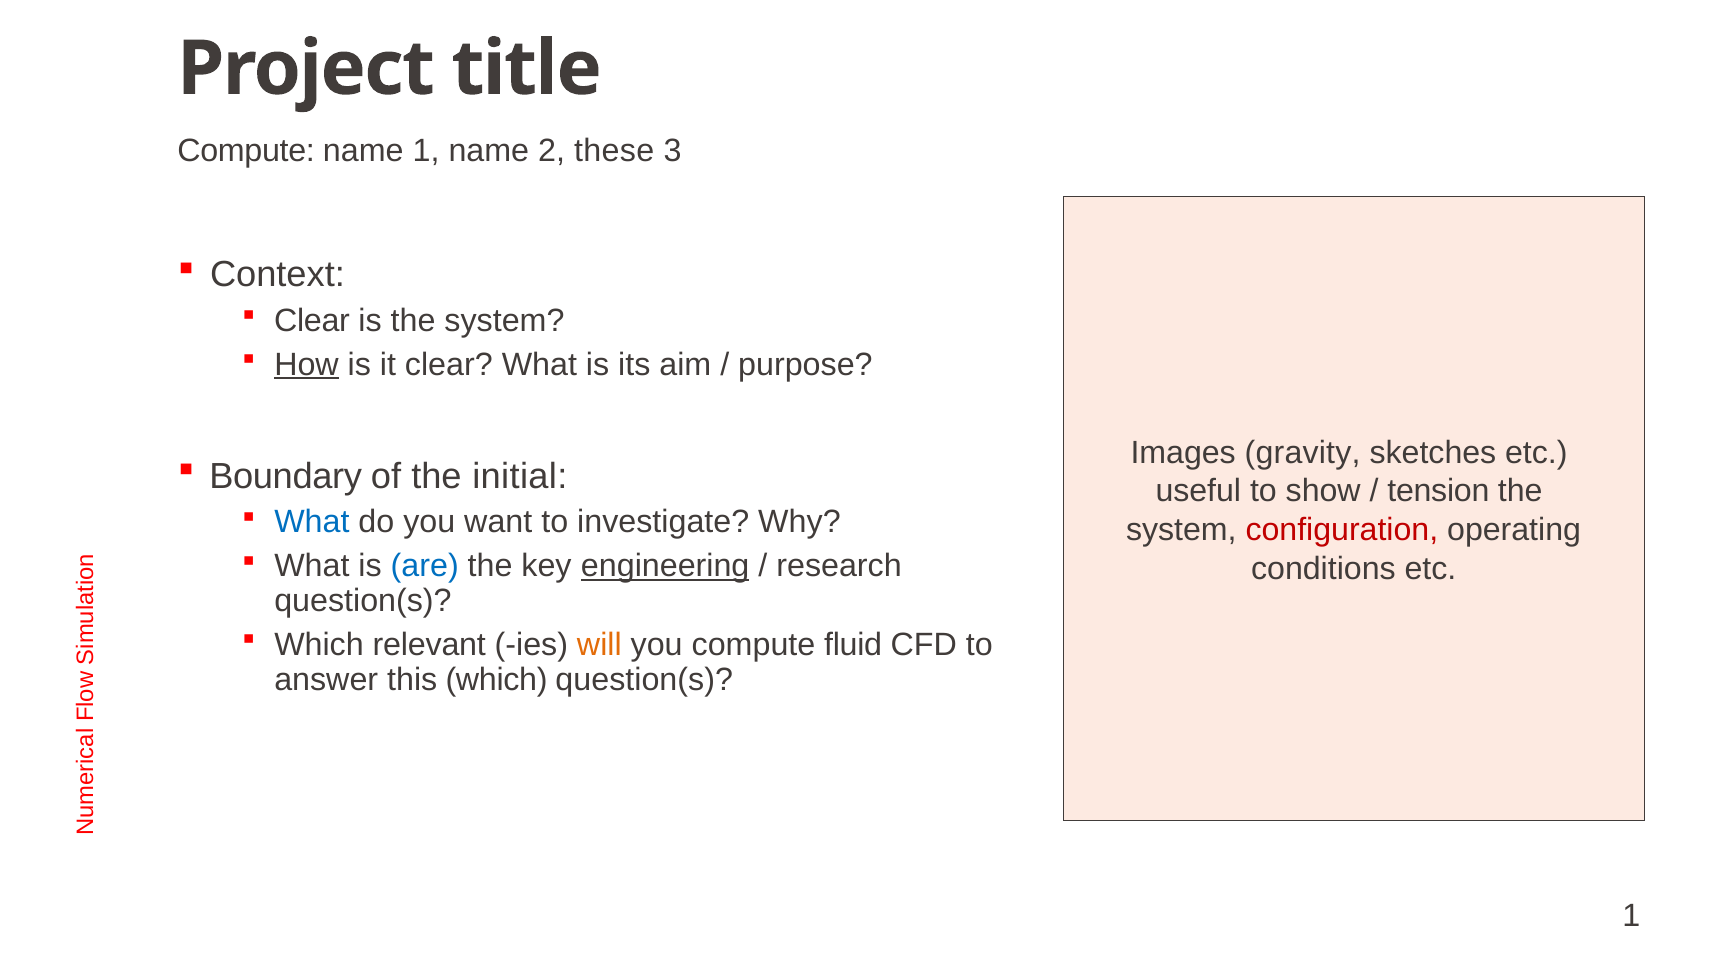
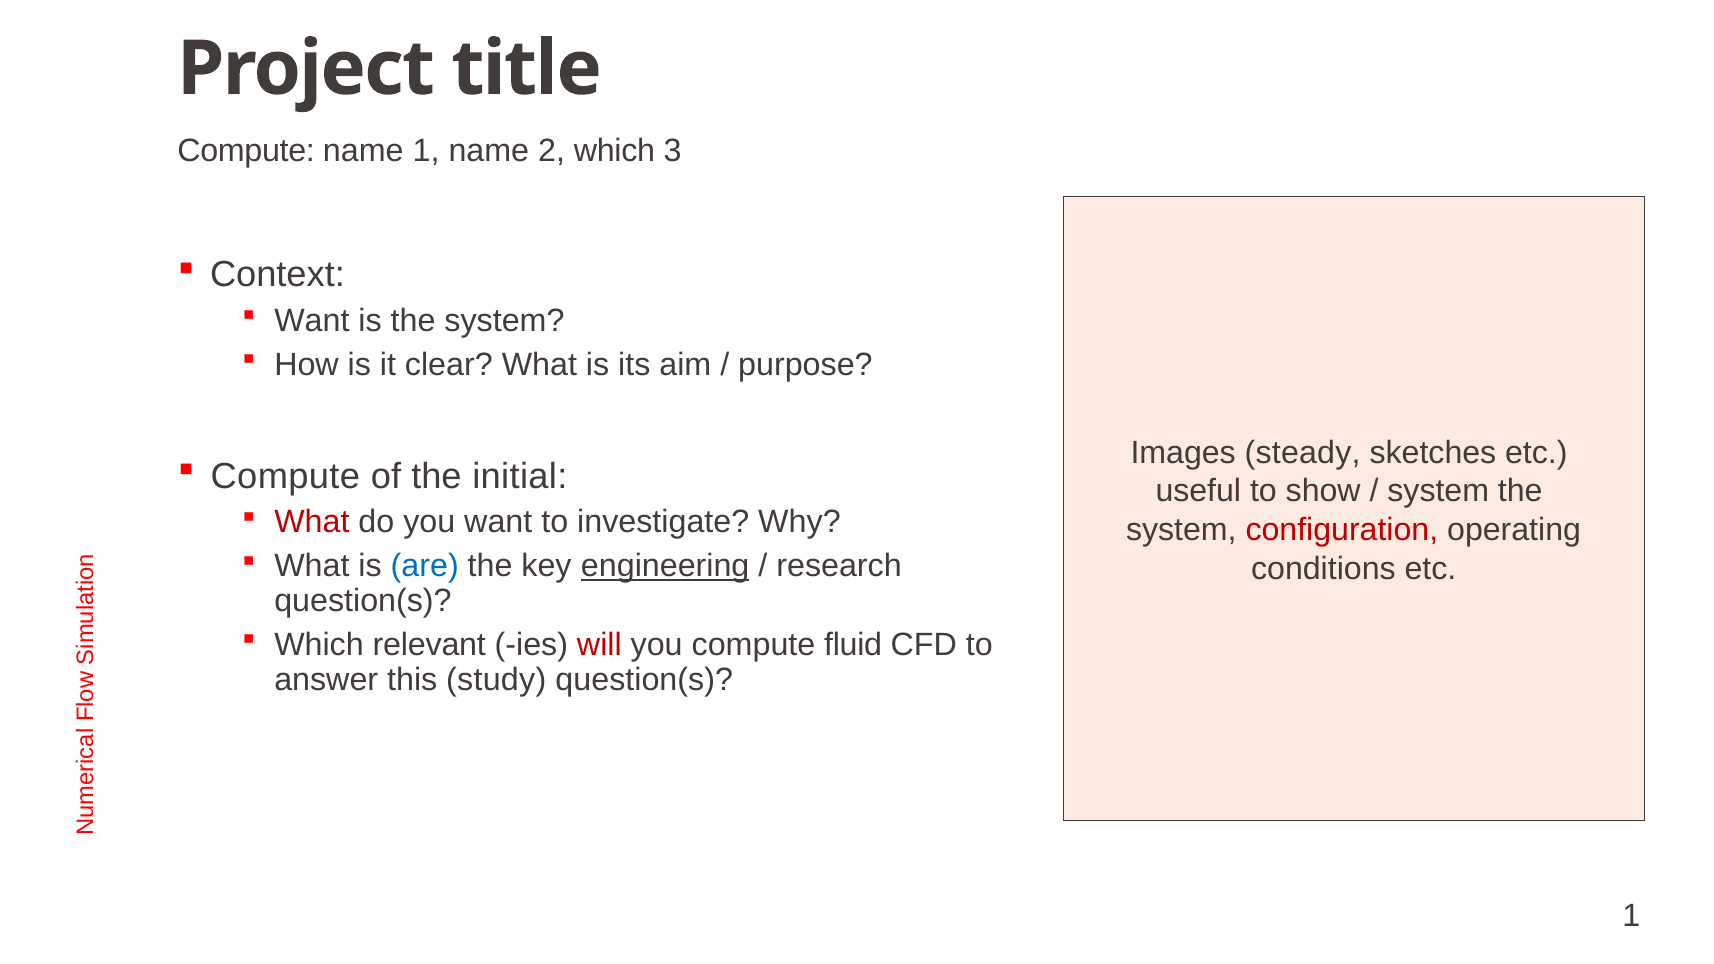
2 these: these -> which
Clear at (312, 321): Clear -> Want
How underline: present -> none
gravity: gravity -> steady
Boundary at (286, 476): Boundary -> Compute
tension at (1438, 491): tension -> system
What at (312, 522) colour: blue -> red
will colour: orange -> red
this which: which -> study
